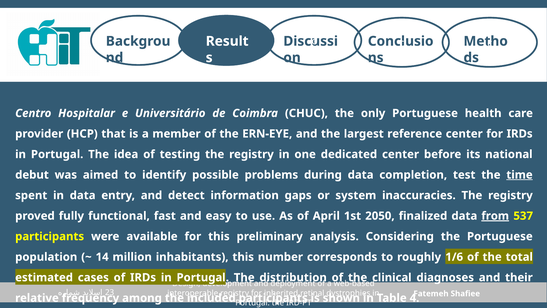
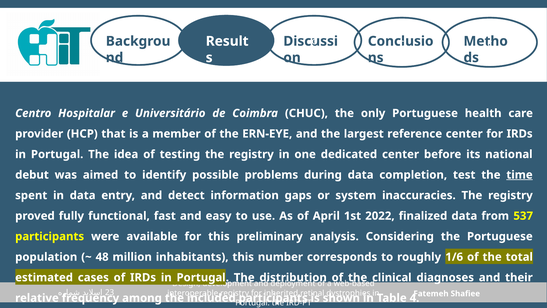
2050: 2050 -> 2022
from underline: present -> none
14: 14 -> 48
